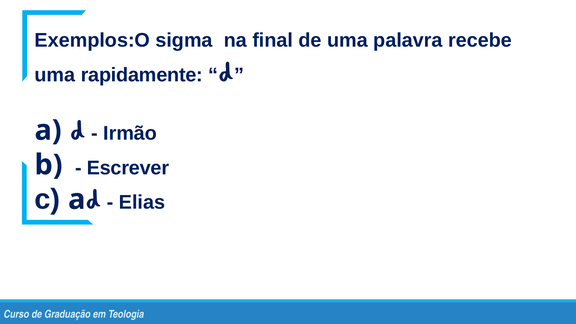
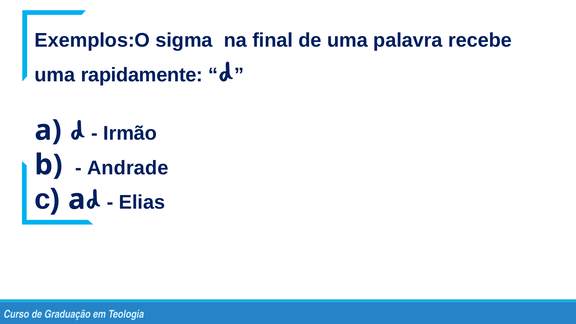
Escrever: Escrever -> Andrade
